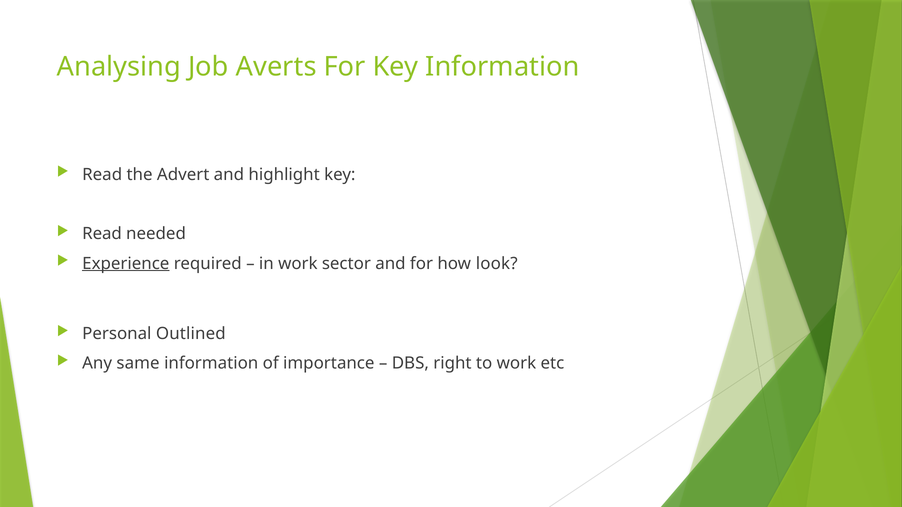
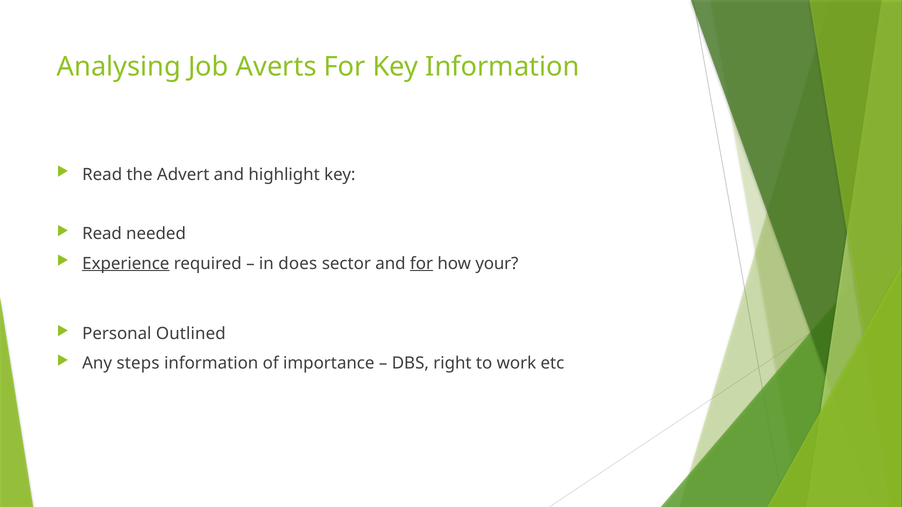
in work: work -> does
for at (422, 264) underline: none -> present
look: look -> your
same: same -> steps
